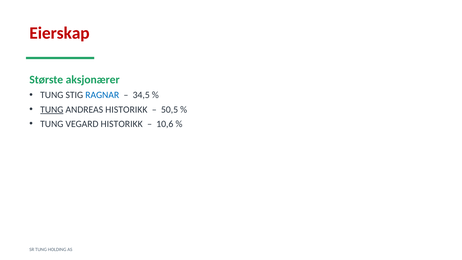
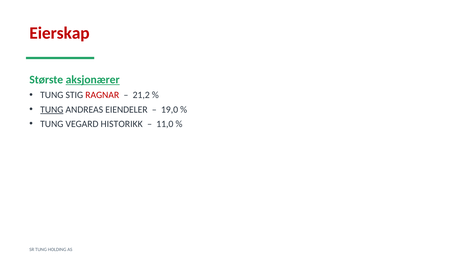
aksjonærer underline: none -> present
RAGNAR colour: blue -> red
34,5: 34,5 -> 21,2
ANDREAS HISTORIKK: HISTORIKK -> EIENDELER
50,5: 50,5 -> 19,0
10,6: 10,6 -> 11,0
